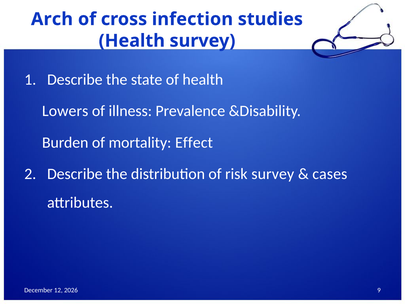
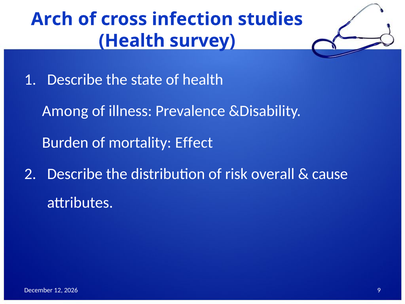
Lowers: Lowers -> Among
risk survey: survey -> overall
cases: cases -> cause
